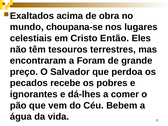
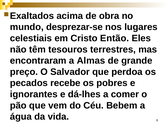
choupana-se: choupana-se -> desprezar-se
Foram: Foram -> Almas
